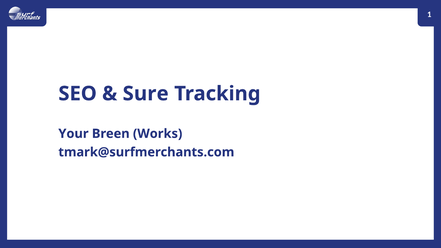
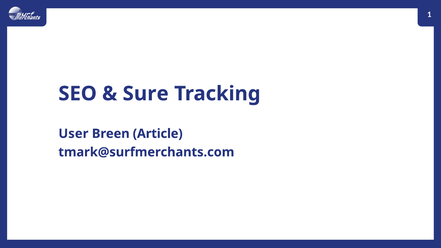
Your: Your -> User
Works: Works -> Article
